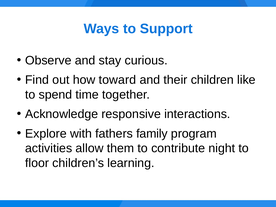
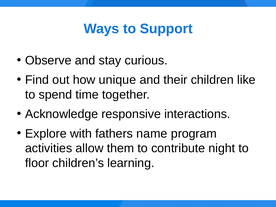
toward: toward -> unique
family: family -> name
